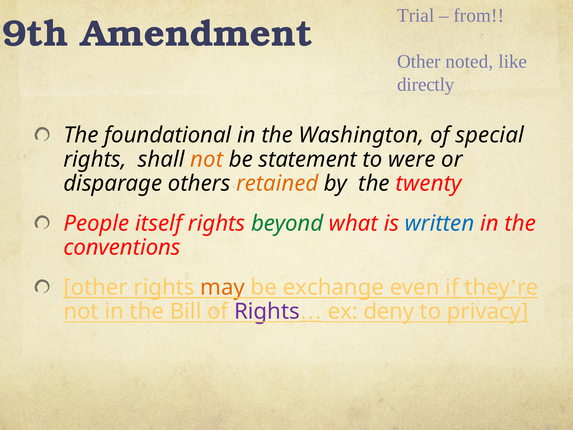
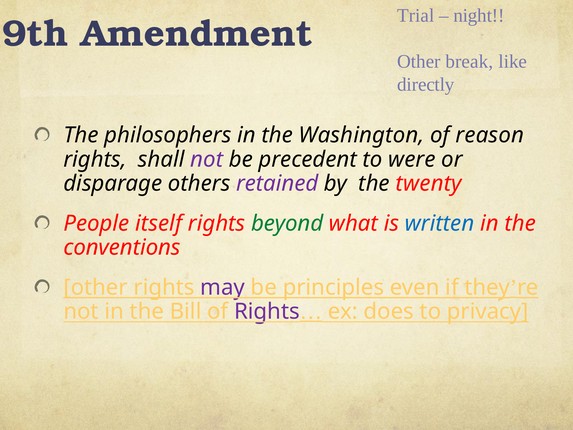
from: from -> night
noted: noted -> break
foundational: foundational -> philosophers
special: special -> reason
not at (207, 159) colour: orange -> purple
statement: statement -> precedent
retained colour: orange -> purple
may colour: orange -> purple
exchange: exchange -> principles
deny: deny -> does
